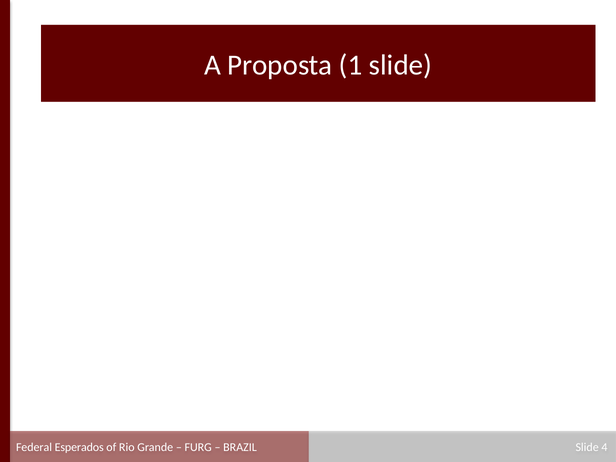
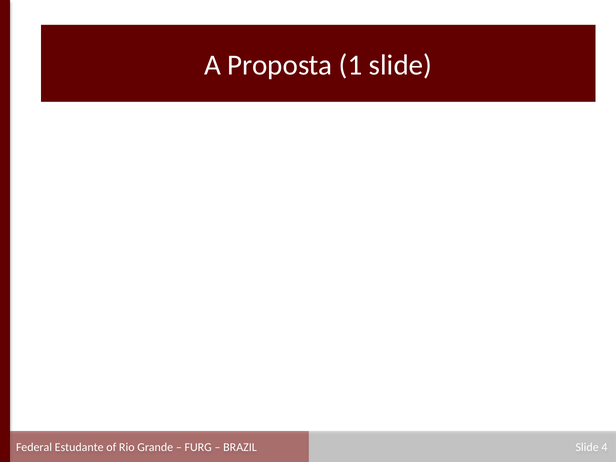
Esperados: Esperados -> Estudante
